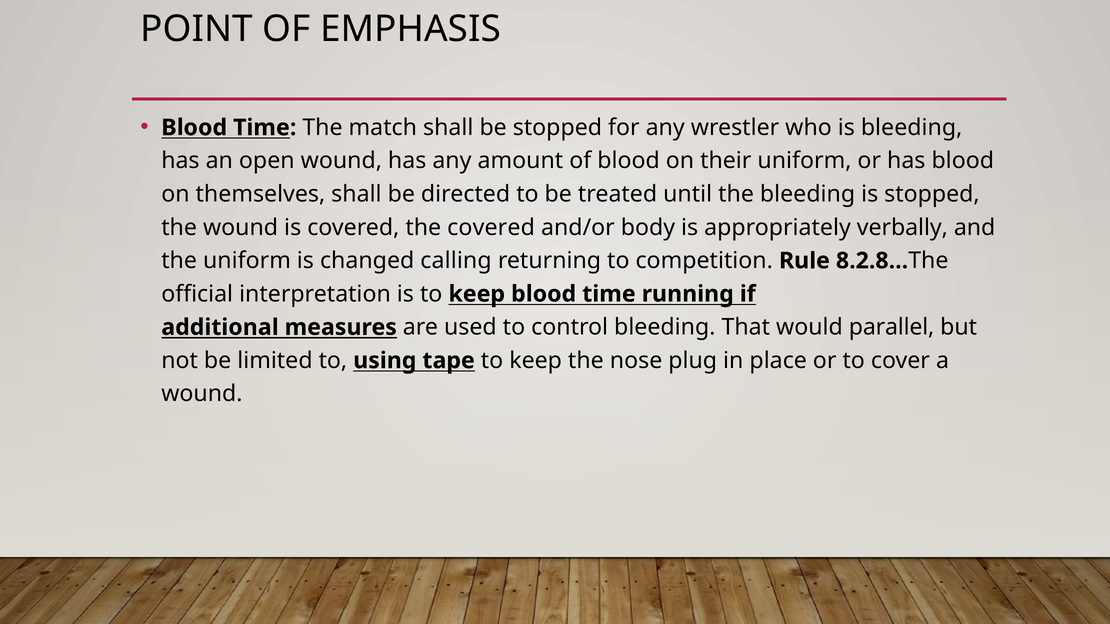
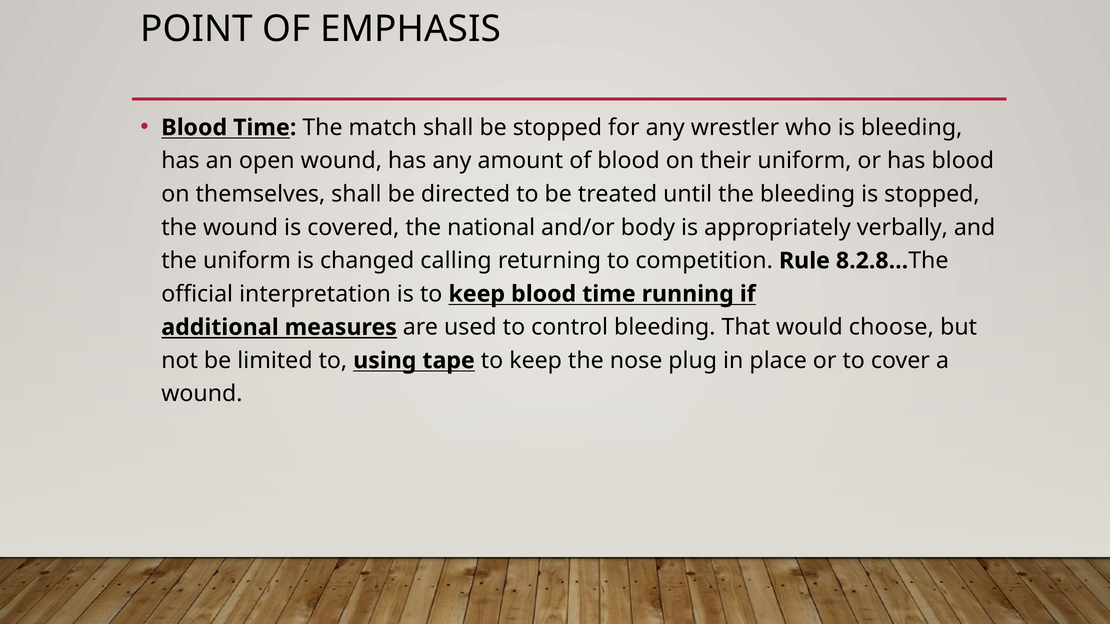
the covered: covered -> national
parallel: parallel -> choose
